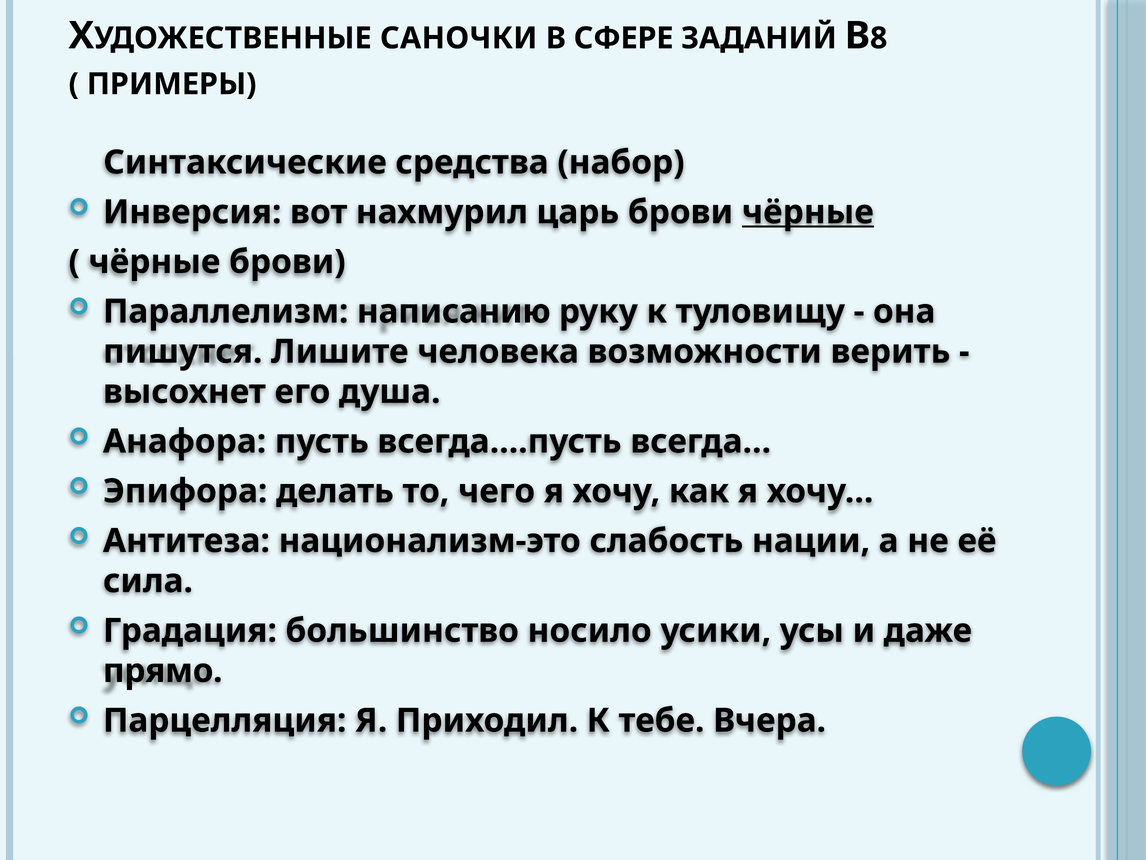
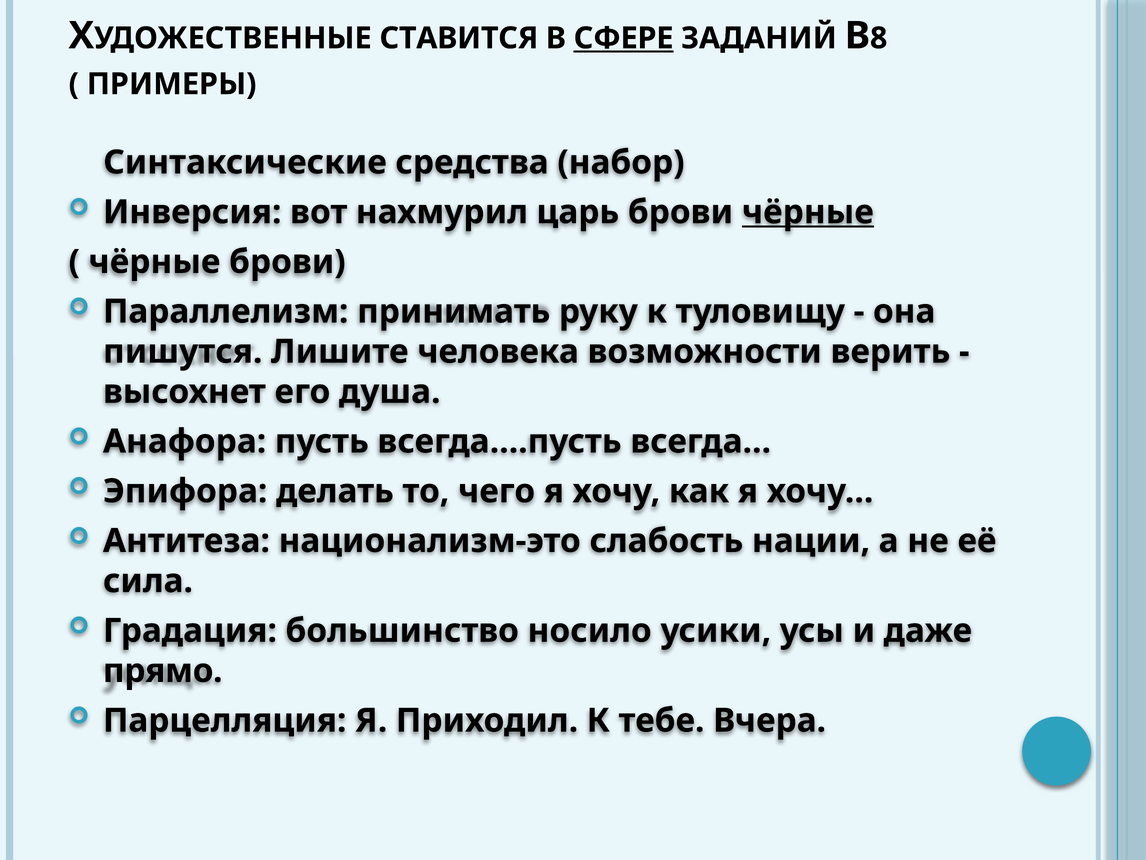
САНОЧКИ: САНОЧКИ -> СТАВИТСЯ
СФЕРЕ underline: none -> present
написанию: написанию -> принимать
